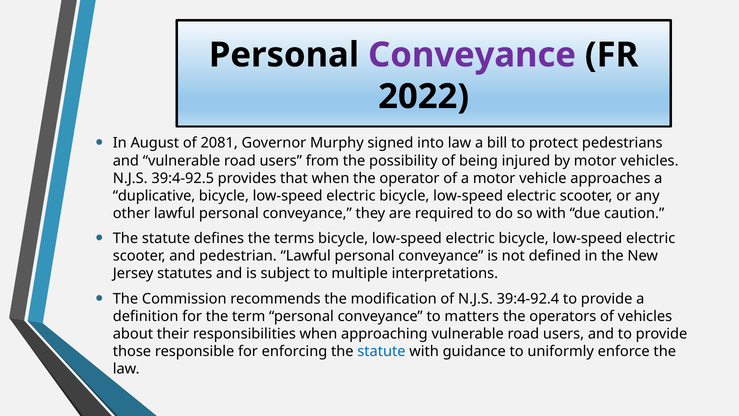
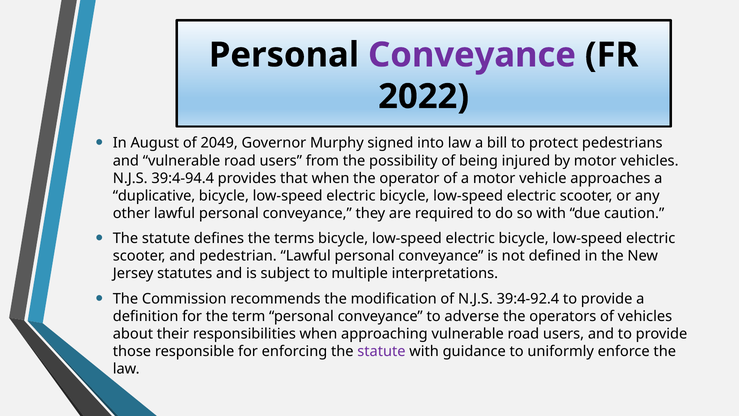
2081: 2081 -> 2049
39:4-92.5: 39:4-92.5 -> 39:4-94.4
matters: matters -> adverse
statute at (381, 351) colour: blue -> purple
